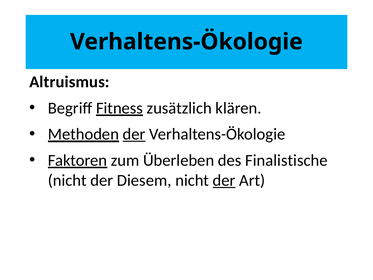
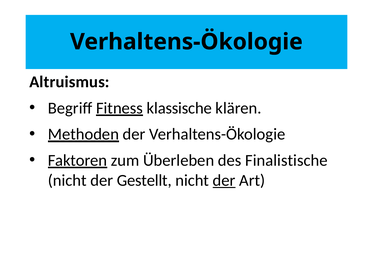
zusätzlich: zusätzlich -> klassische
der at (134, 134) underline: present -> none
Diesem: Diesem -> Gestellt
